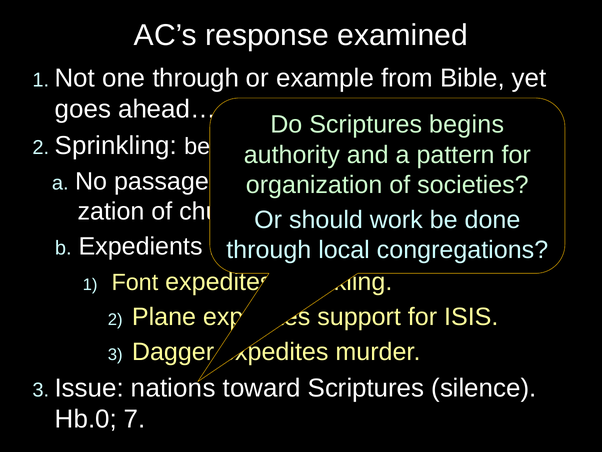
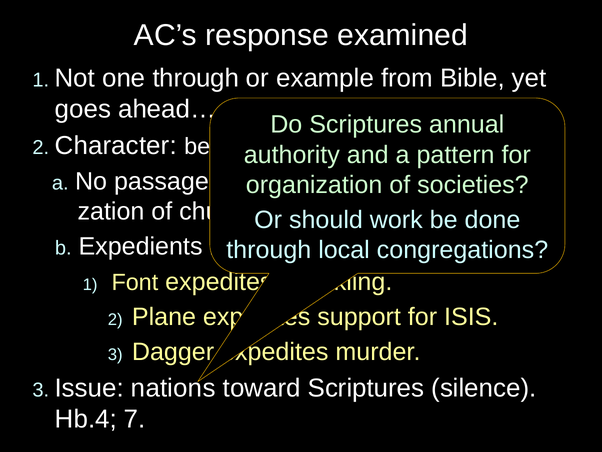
begins: begins -> annual
2 Sprinkling: Sprinkling -> Character
Hb.0: Hb.0 -> Hb.4
